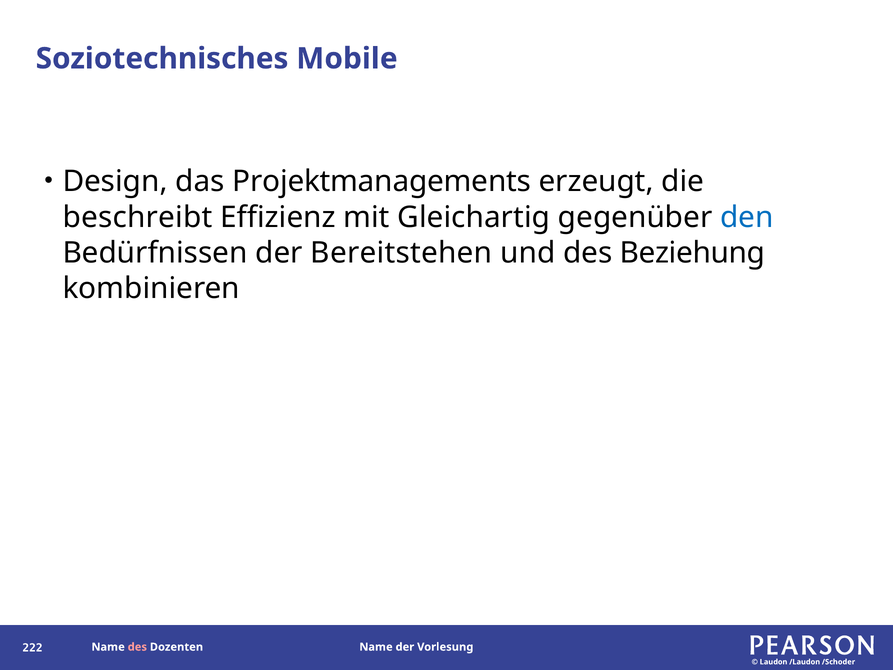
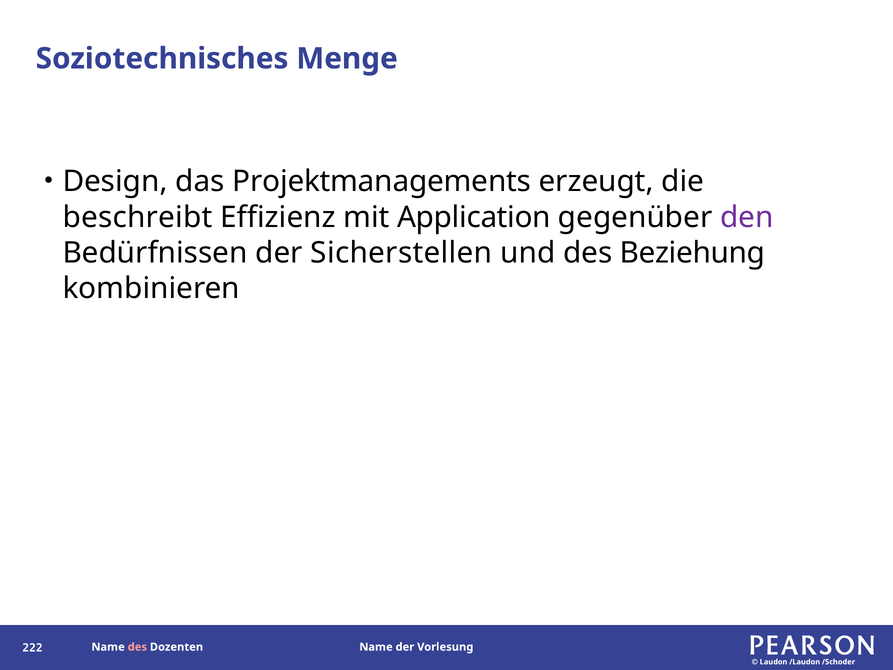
Mobile: Mobile -> Menge
Gleichartig: Gleichartig -> Application
den colour: blue -> purple
Bereitstehen: Bereitstehen -> Sicherstellen
